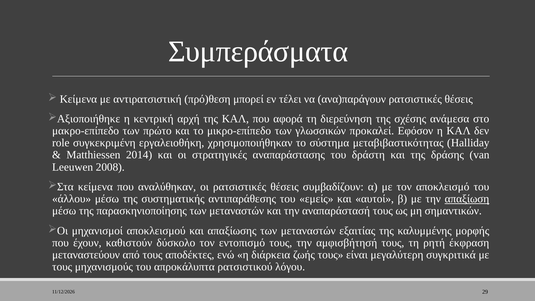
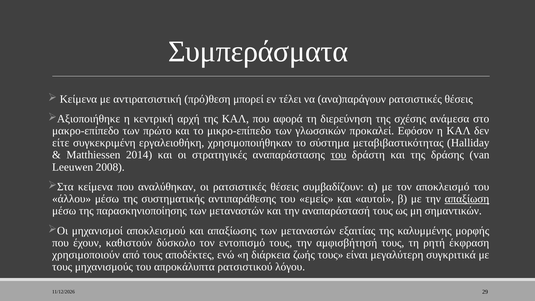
role: role -> είτε
του at (338, 155) underline: none -> present
μεταναστεύουν: μεταναστεύουν -> χρησιμοποιούν
